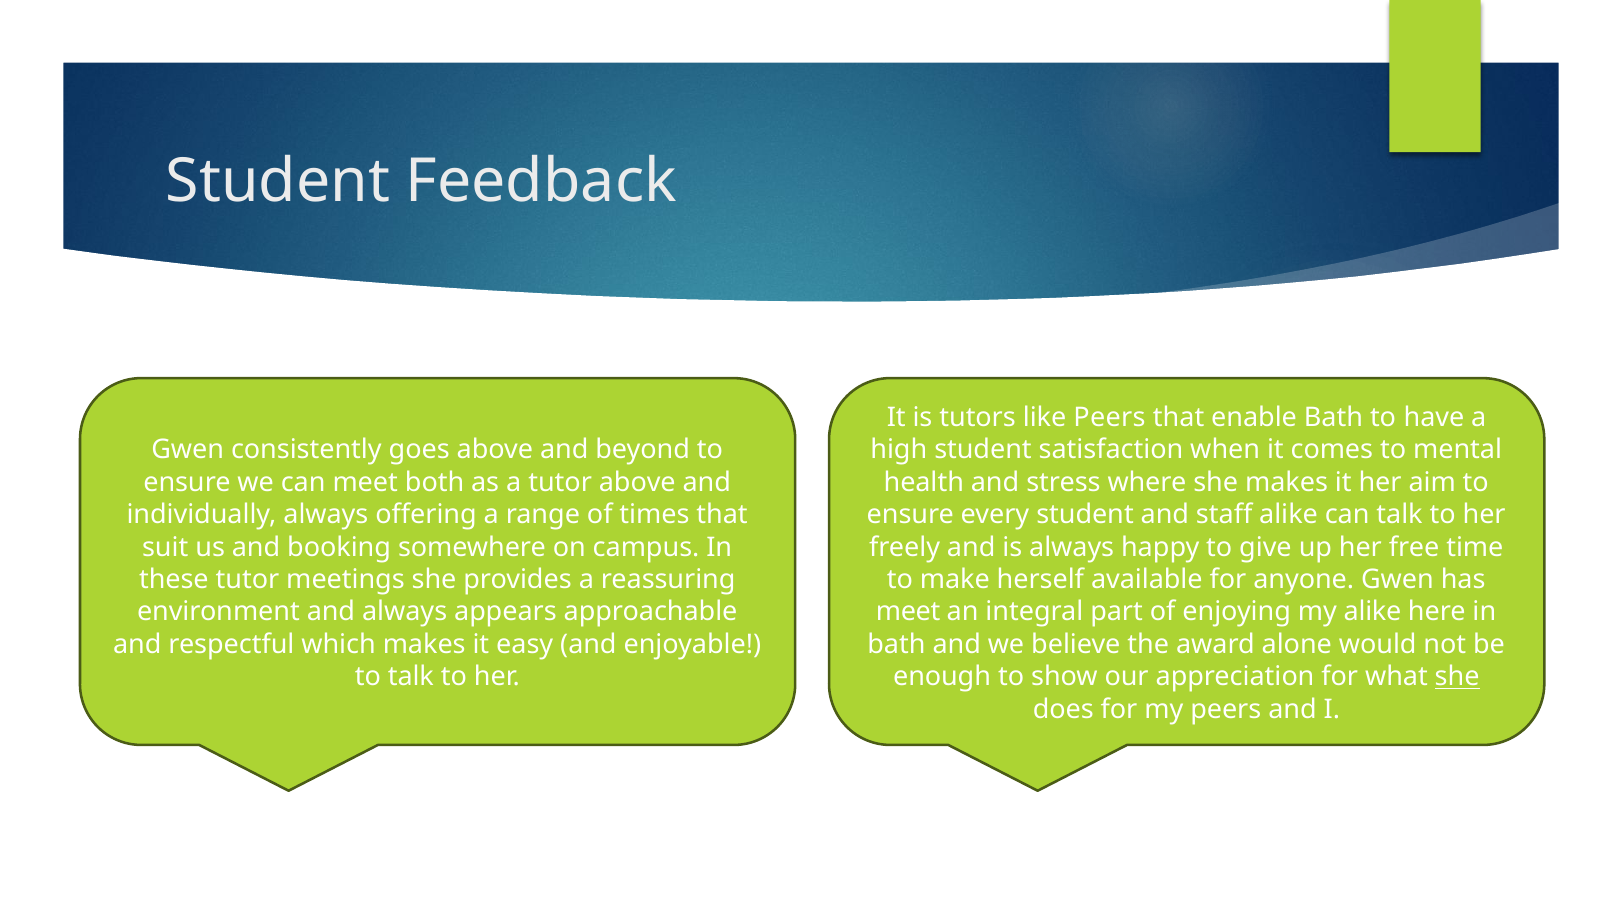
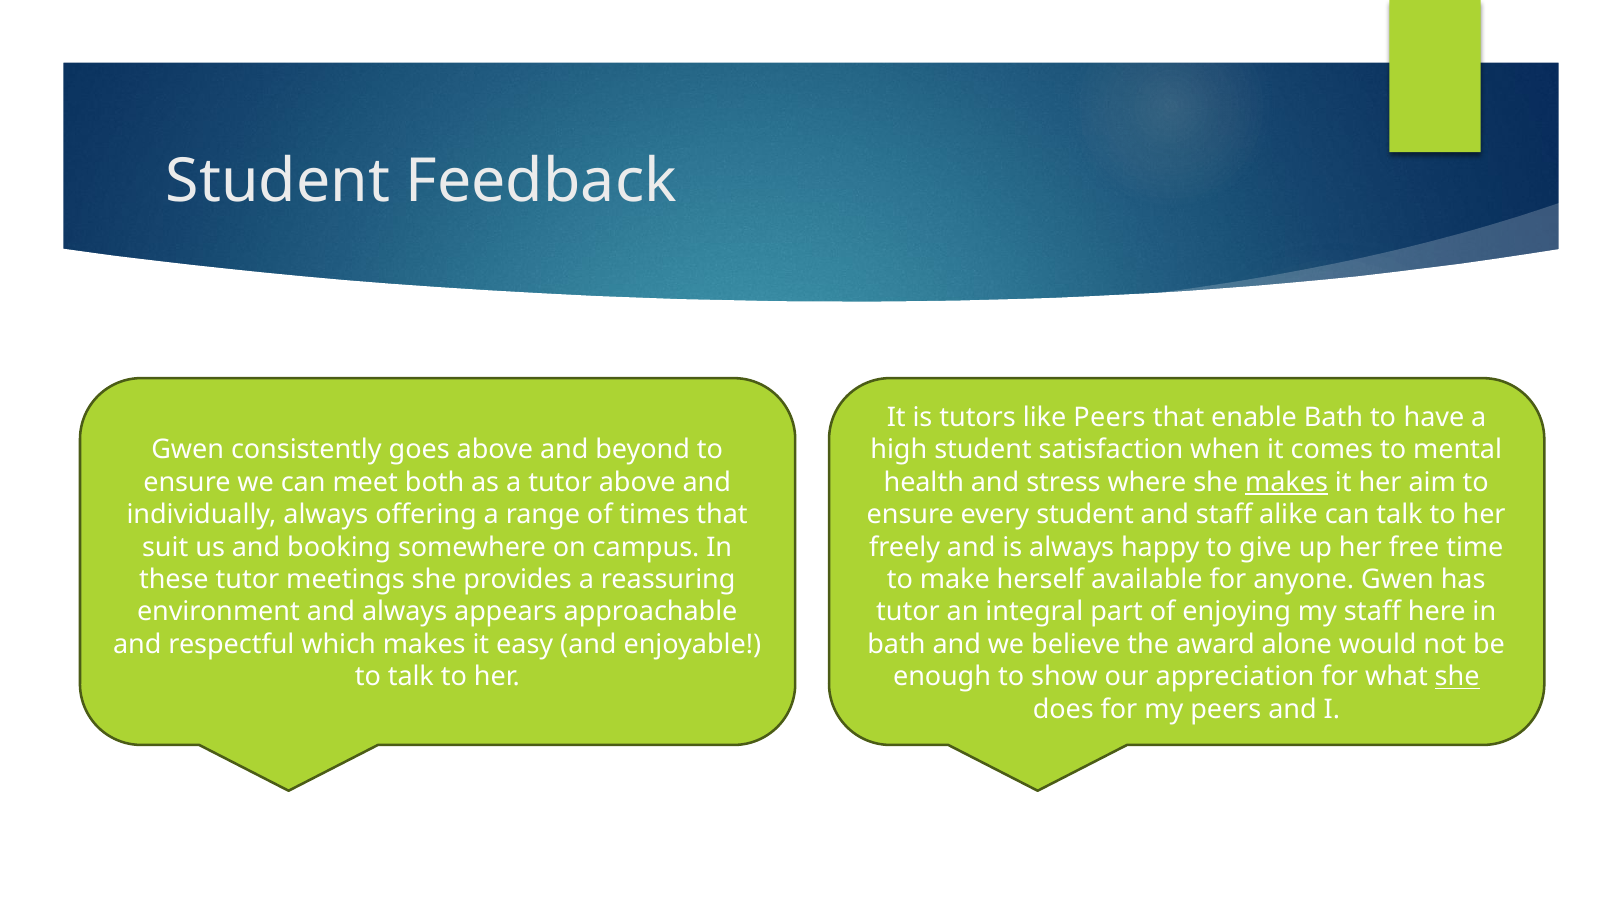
makes at (1287, 482) underline: none -> present
meet at (908, 612): meet -> tutor
my alike: alike -> staff
